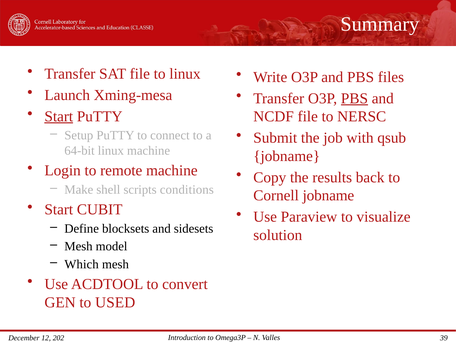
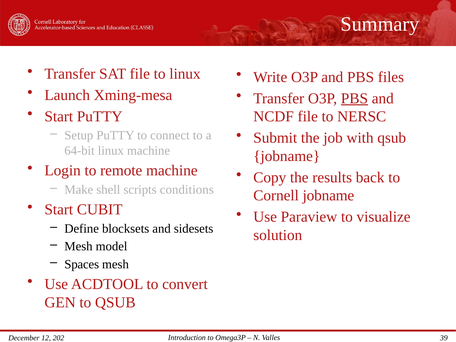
Start at (59, 116) underline: present -> none
Which: Which -> Spaces
to USED: USED -> QSUB
